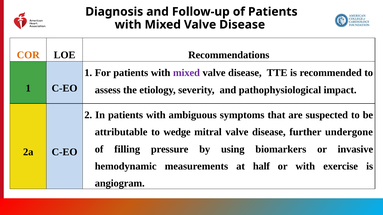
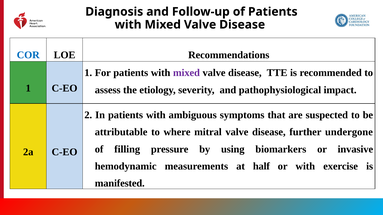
COR colour: orange -> blue
wedge: wedge -> where
angiogram: angiogram -> manifested
